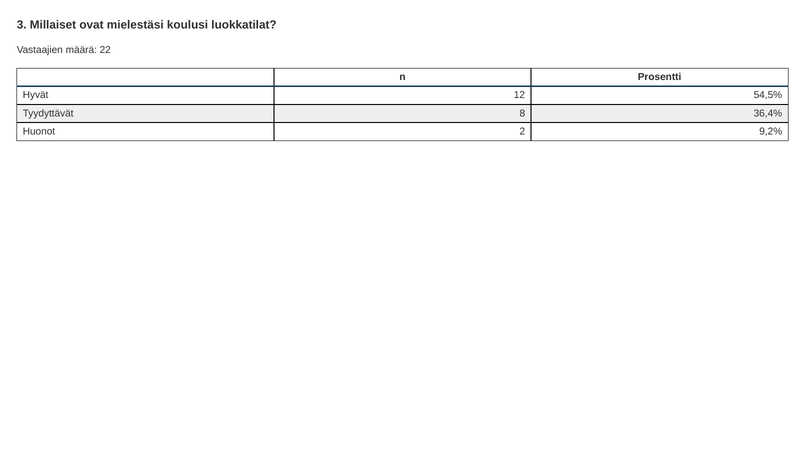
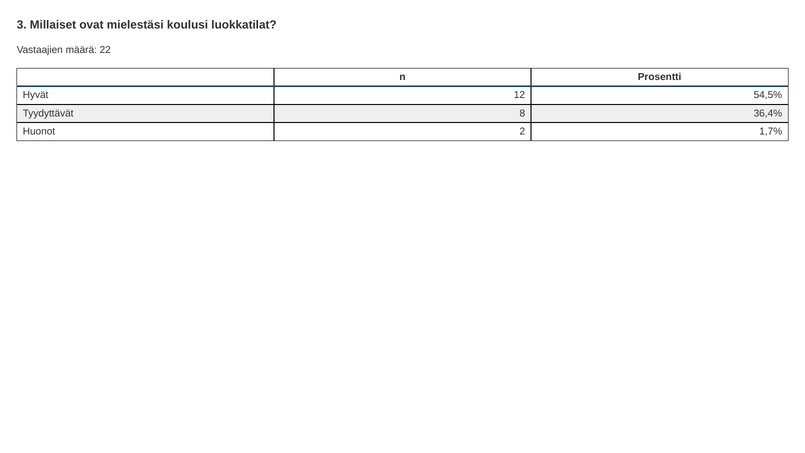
9,2%: 9,2% -> 1,7%
